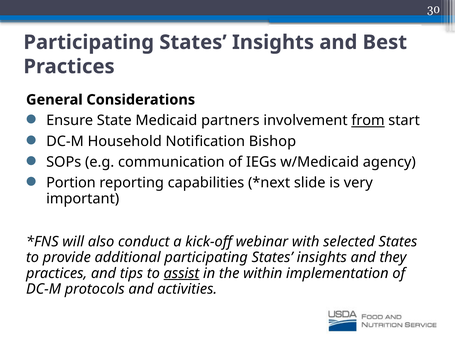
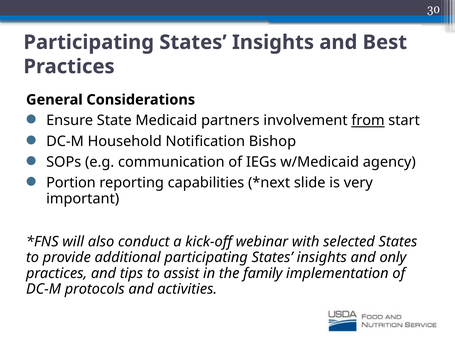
they: they -> only
assist underline: present -> none
within: within -> family
